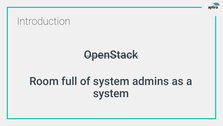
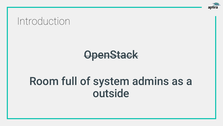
system at (111, 93): system -> outside
